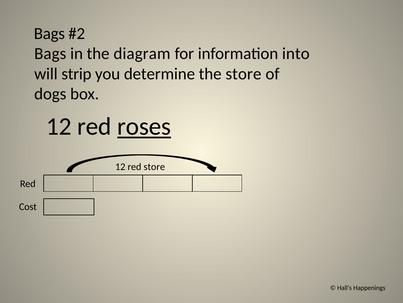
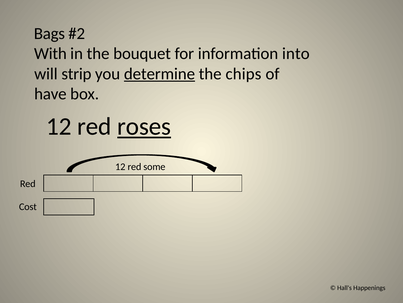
Bags at (50, 54): Bags -> With
diagram: diagram -> bouquet
determine underline: none -> present
the store: store -> chips
dogs: dogs -> have
red store: store -> some
